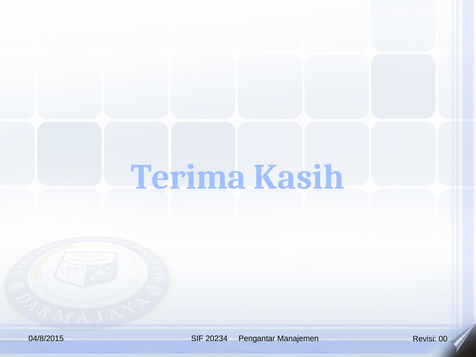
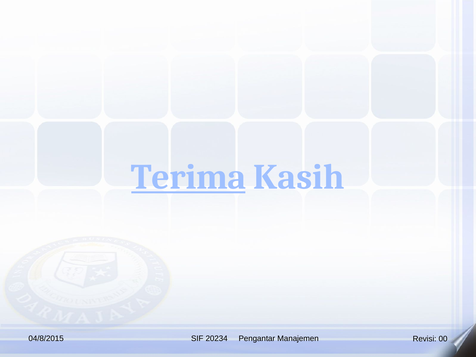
Terima underline: none -> present
